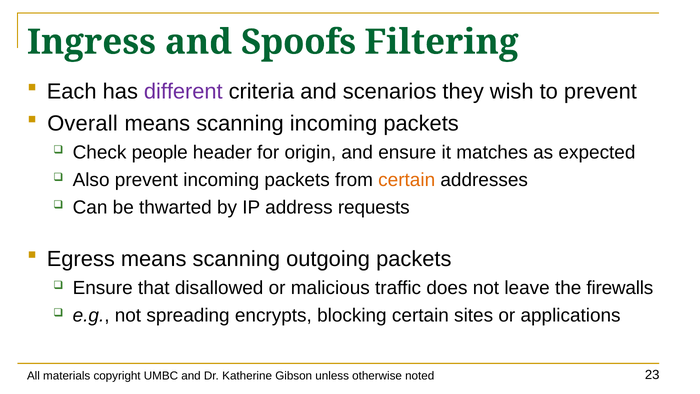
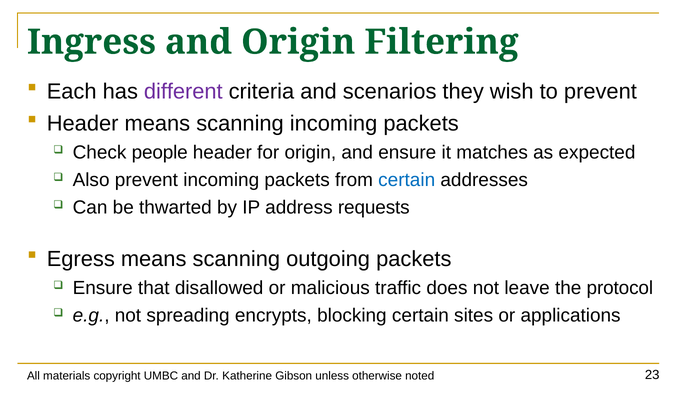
and Spoofs: Spoofs -> Origin
Overall at (83, 123): Overall -> Header
certain at (407, 180) colour: orange -> blue
firewalls: firewalls -> protocol
